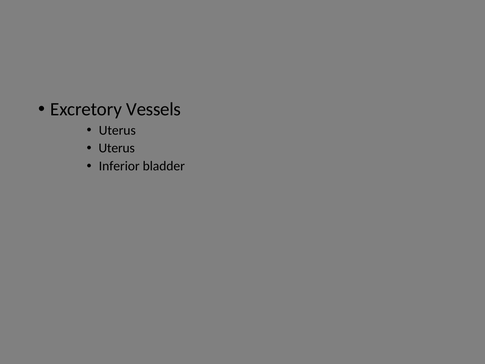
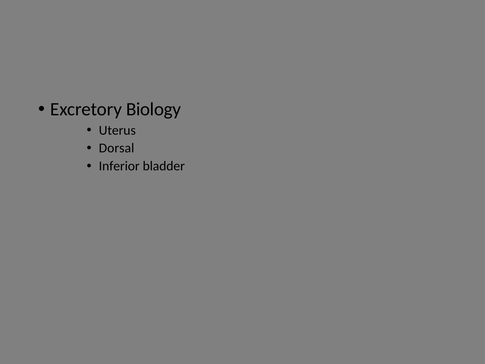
Vessels: Vessels -> Biology
Uterus at (117, 148): Uterus -> Dorsal
